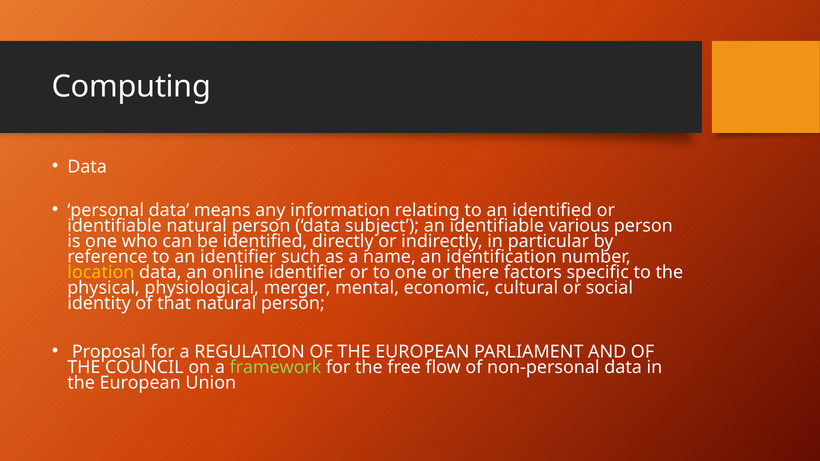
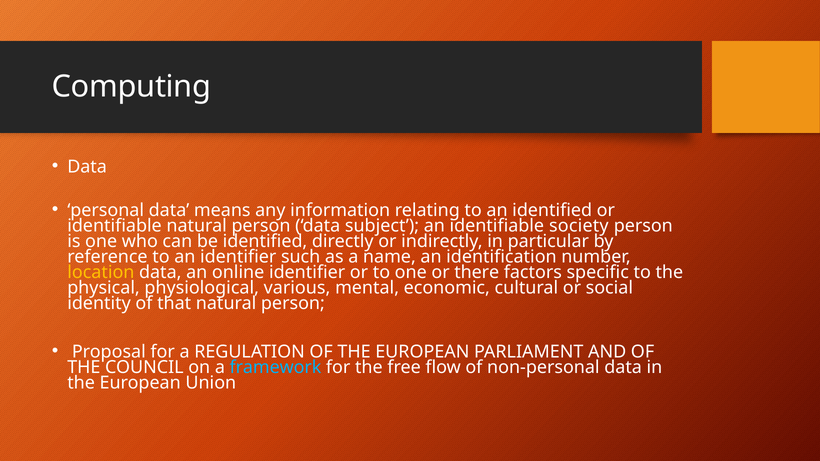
various: various -> society
merger: merger -> various
framework colour: light green -> light blue
